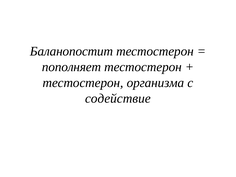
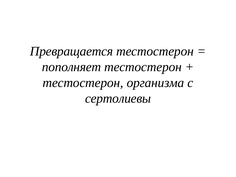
Баланопостит: Баланопостит -> Превращается
содействие: содействие -> сертолиевы
